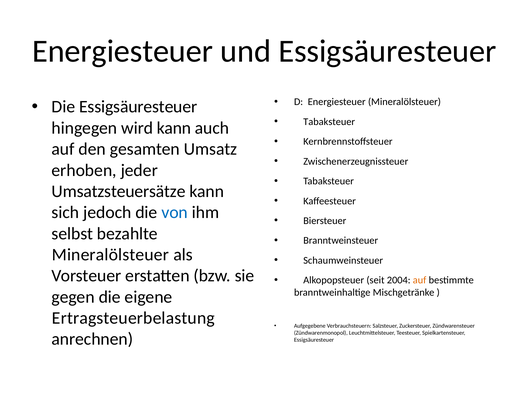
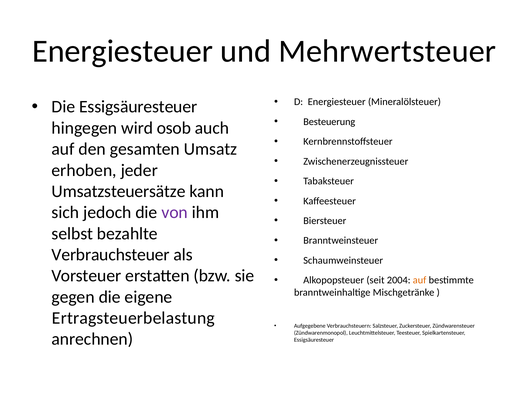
und Essigsäuresteuer: Essigsäuresteuer -> Mehrwertsteuer
Tabaksteuer at (329, 122): Tabaksteuer -> Besteuerung
wird kann: kann -> osob
von colour: blue -> purple
Mineralölsteuer at (110, 255): Mineralölsteuer -> Verbrauchsteuer
